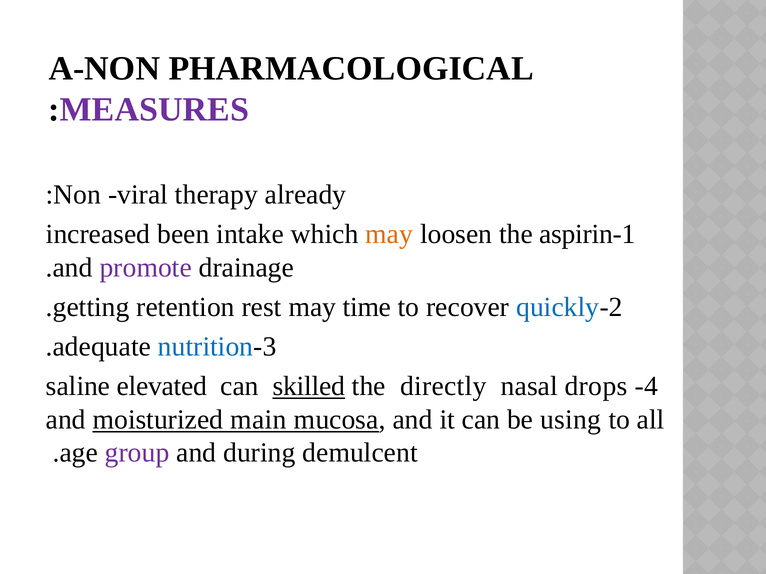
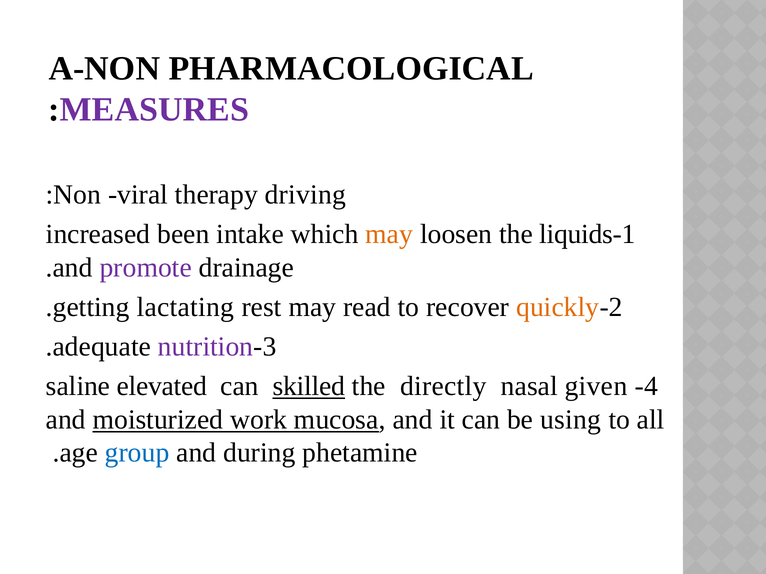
already: already -> driving
aspirin: aspirin -> liquids
retention: retention -> lactating
time: time -> read
quickly colour: blue -> orange
nutrition colour: blue -> purple
drops: drops -> given
main: main -> work
group colour: purple -> blue
demulcent: demulcent -> phetamine
